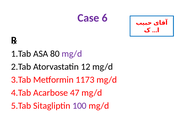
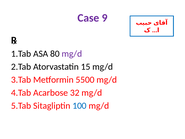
6: 6 -> 9
12: 12 -> 15
1173: 1173 -> 5500
47: 47 -> 32
100 colour: purple -> blue
